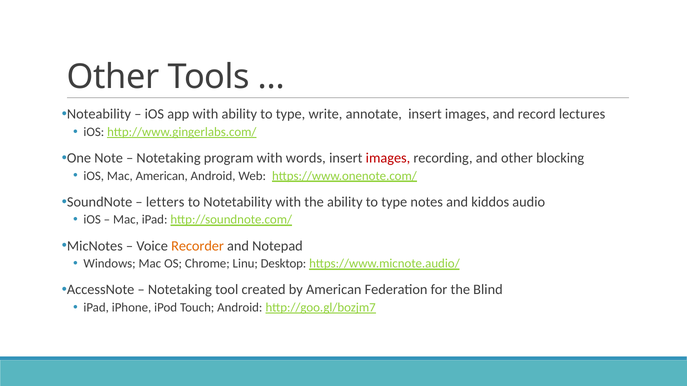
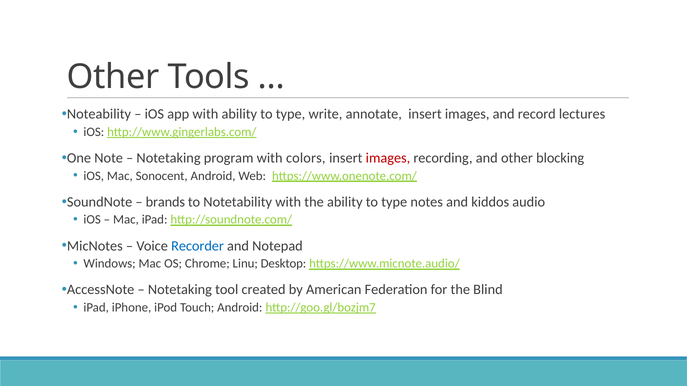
words: words -> colors
Mac American: American -> Sonocent
letters: letters -> brands
Recorder colour: orange -> blue
